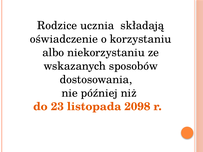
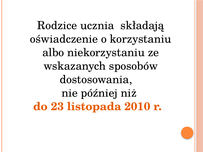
2098: 2098 -> 2010
